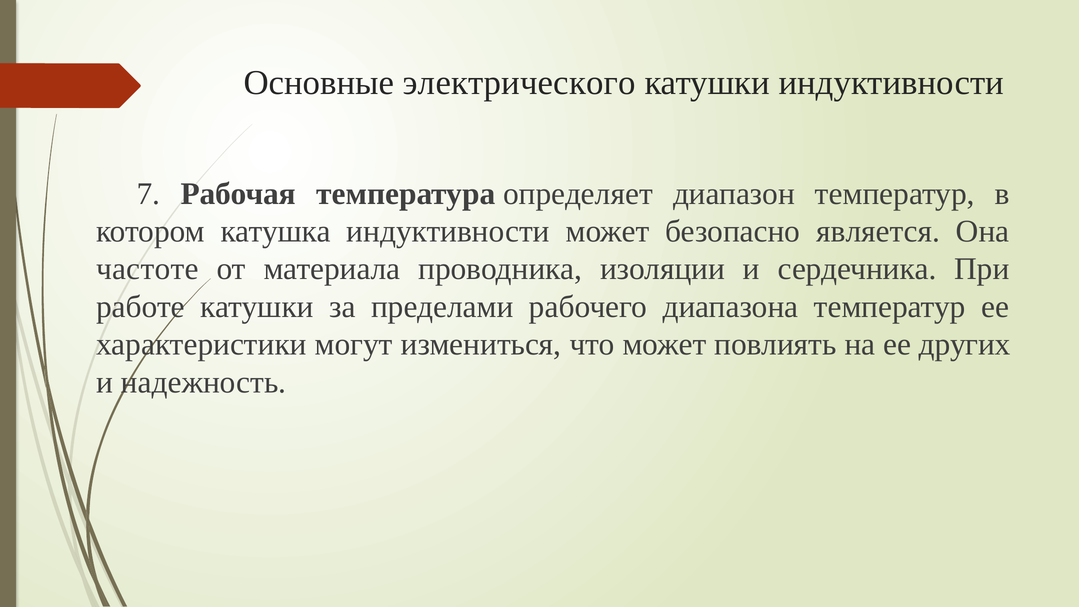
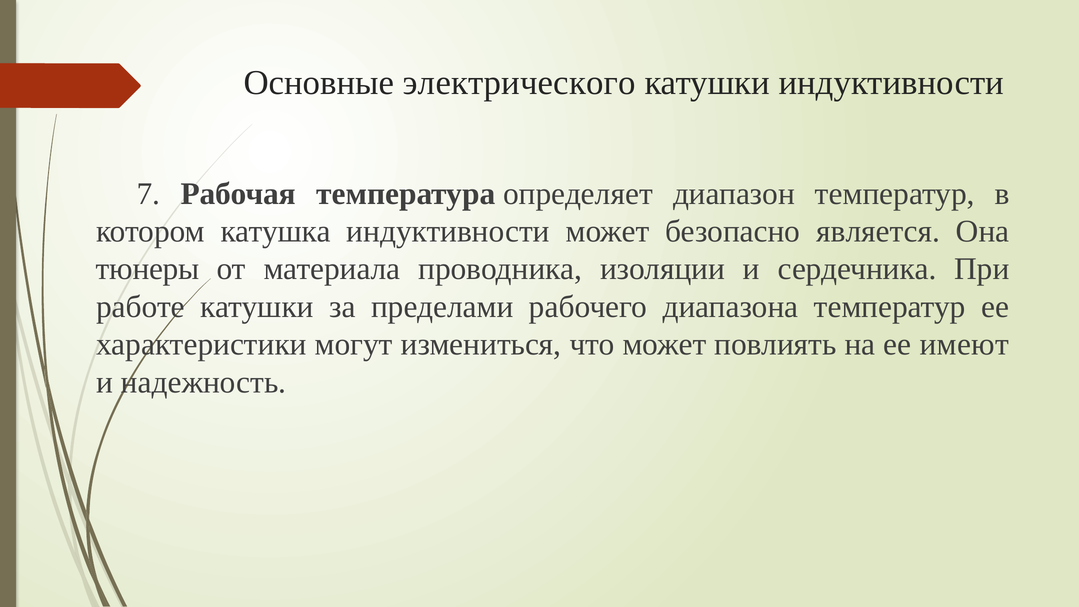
частоте: частоте -> тюнеры
других: других -> имеют
